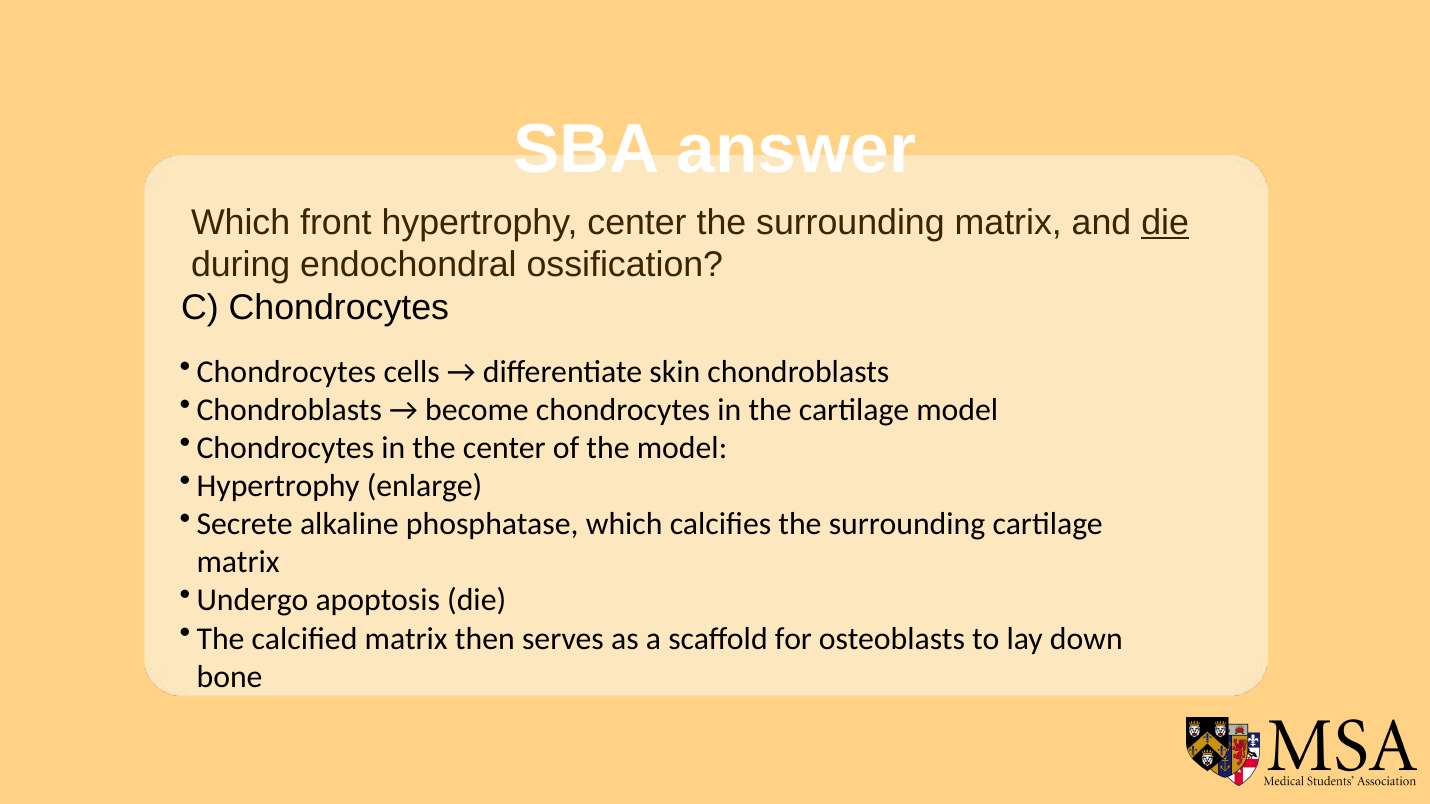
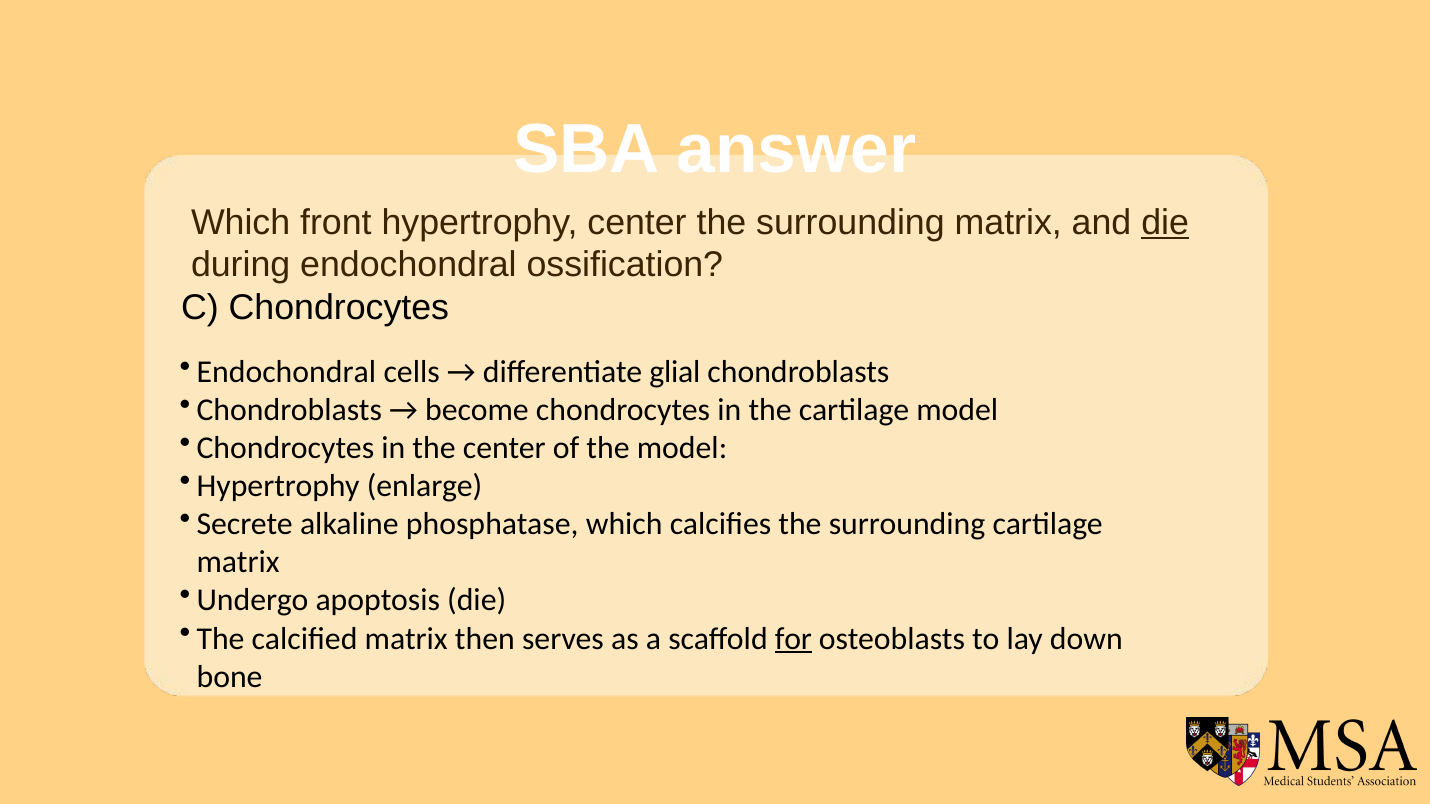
Chondrocytes at (286, 372): Chondrocytes -> Endochondral
skin: skin -> glial
for underline: none -> present
